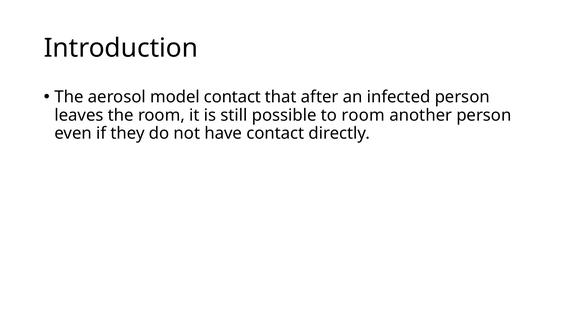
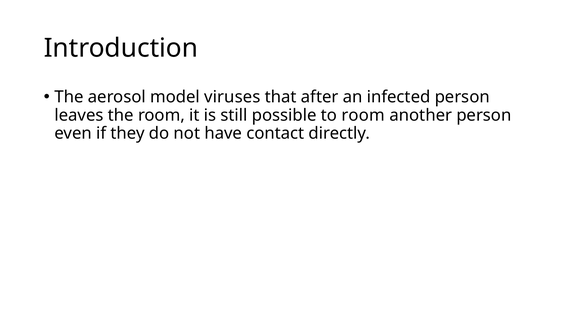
model contact: contact -> viruses
